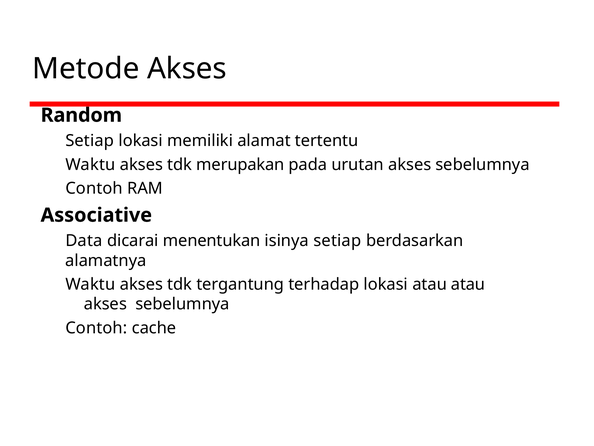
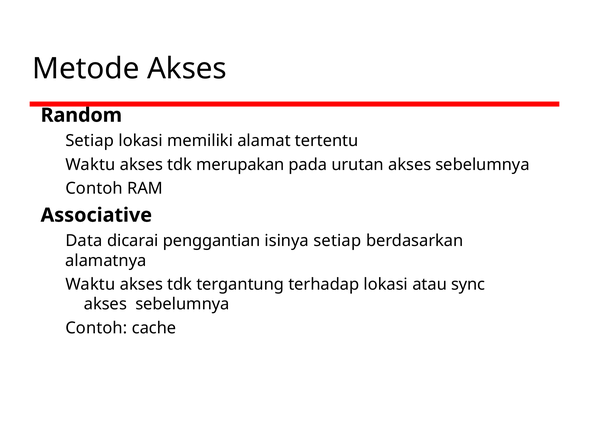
menentukan: menentukan -> penggantian
atau atau: atau -> sync
